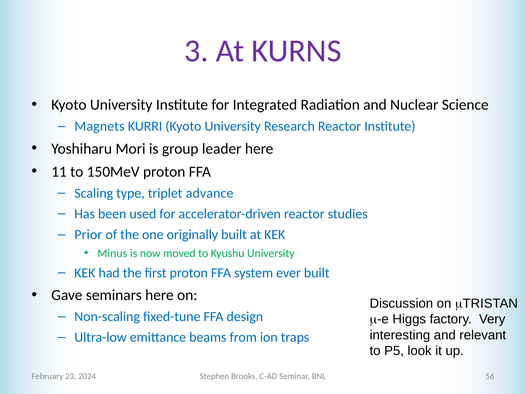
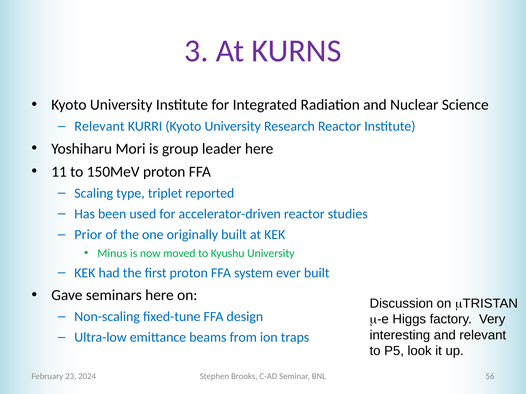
Magnets at (99, 126): Magnets -> Relevant
advance: advance -> reported
